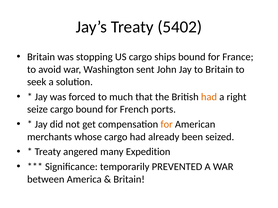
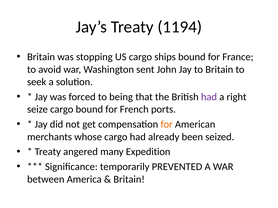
5402: 5402 -> 1194
much: much -> being
had at (209, 97) colour: orange -> purple
